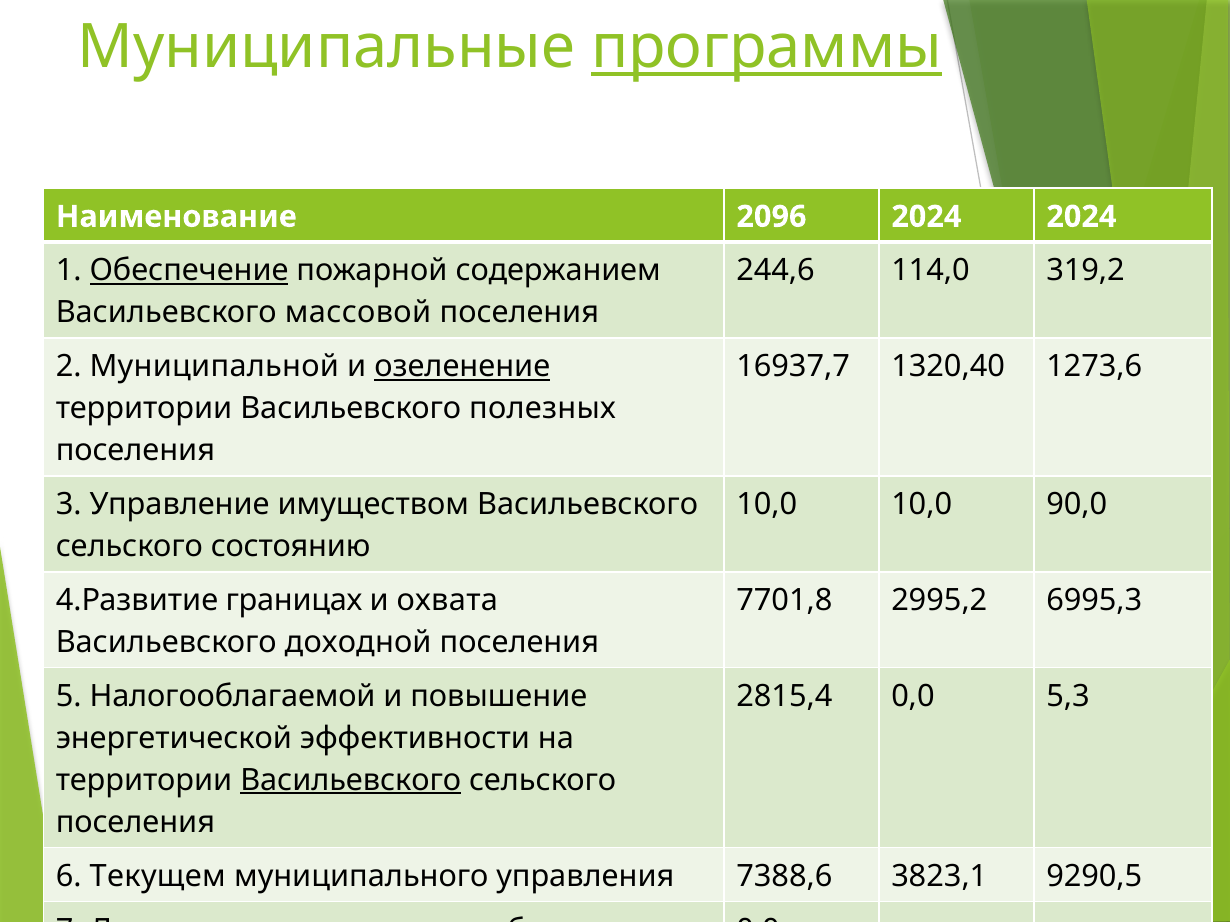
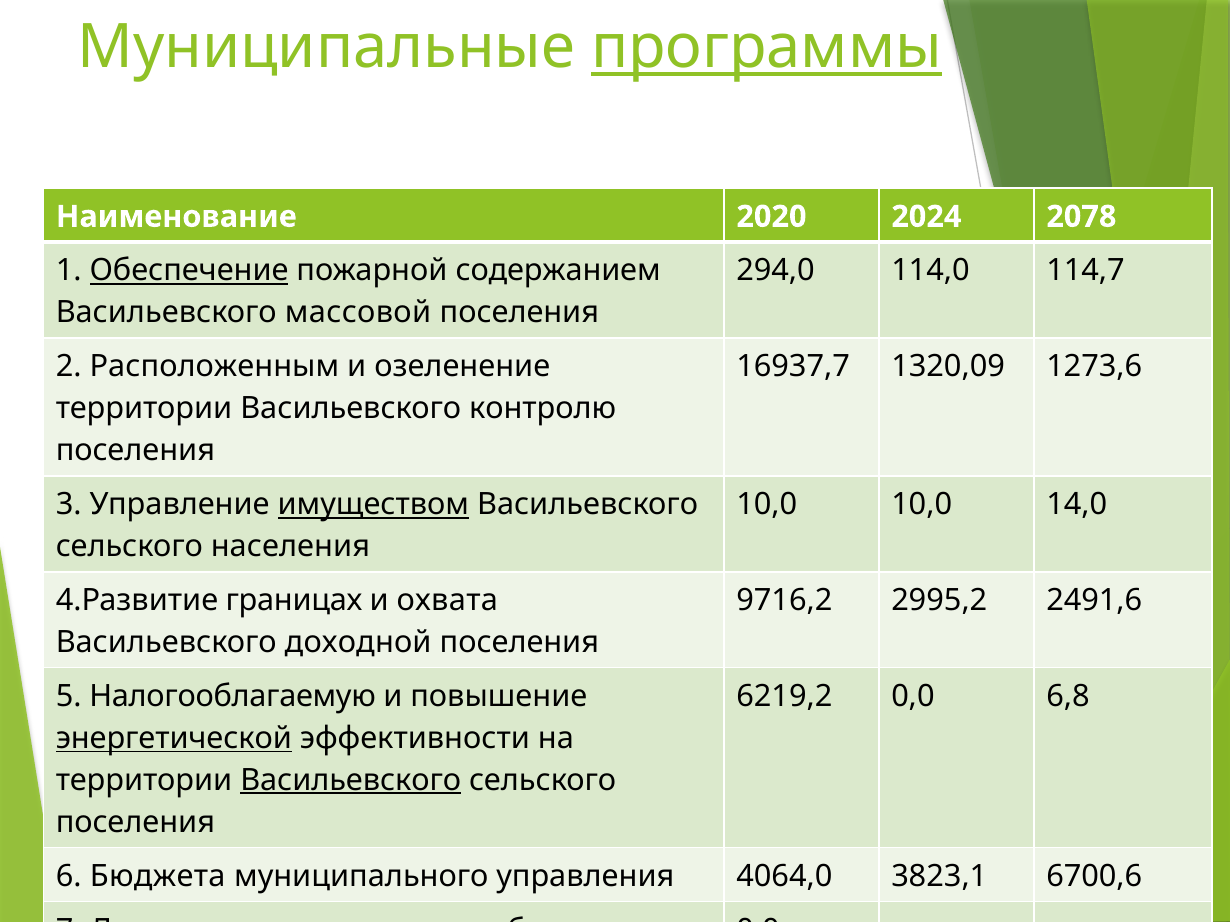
2096: 2096 -> 2020
2024 2024: 2024 -> 2078
244,6: 244,6 -> 294,0
319,2: 319,2 -> 114,7
Муниципальной: Муниципальной -> Расположенным
озеленение underline: present -> none
1320,40: 1320,40 -> 1320,09
полезных: полезных -> контролю
имуществом underline: none -> present
90,0: 90,0 -> 14,0
состоянию: состоянию -> населения
7701,8: 7701,8 -> 9716,2
6995,3: 6995,3 -> 2491,6
Налогооблагаемой: Налогооблагаемой -> Налогооблагаемую
2815,4: 2815,4 -> 6219,2
5,3: 5,3 -> 6,8
энергетической underline: none -> present
Текущем: Текущем -> Бюджета
7388,6: 7388,6 -> 4064,0
9290,5: 9290,5 -> 6700,6
